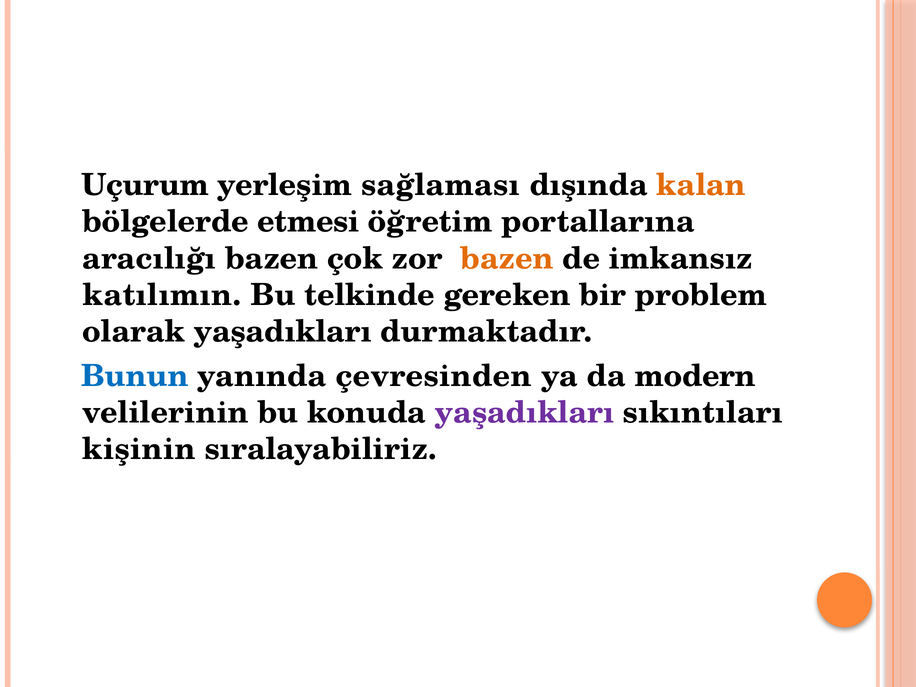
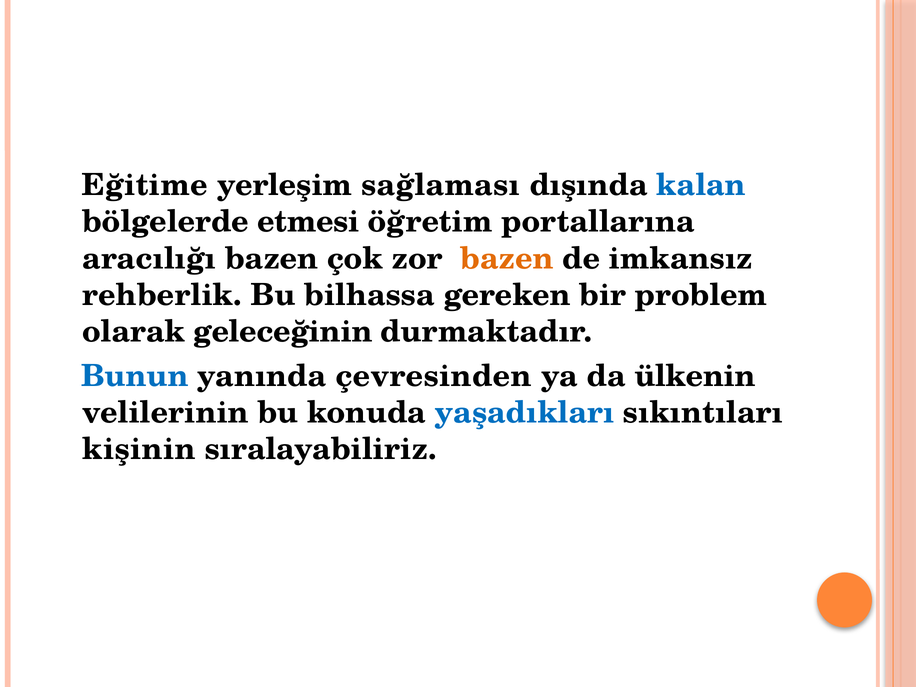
Uçurum: Uçurum -> Eğitime
kalan colour: orange -> blue
katılımın: katılımın -> rehberlik
telkinde: telkinde -> bilhassa
olarak yaşadıkları: yaşadıkları -> geleceğinin
modern: modern -> ülkenin
yaşadıkları at (525, 413) colour: purple -> blue
